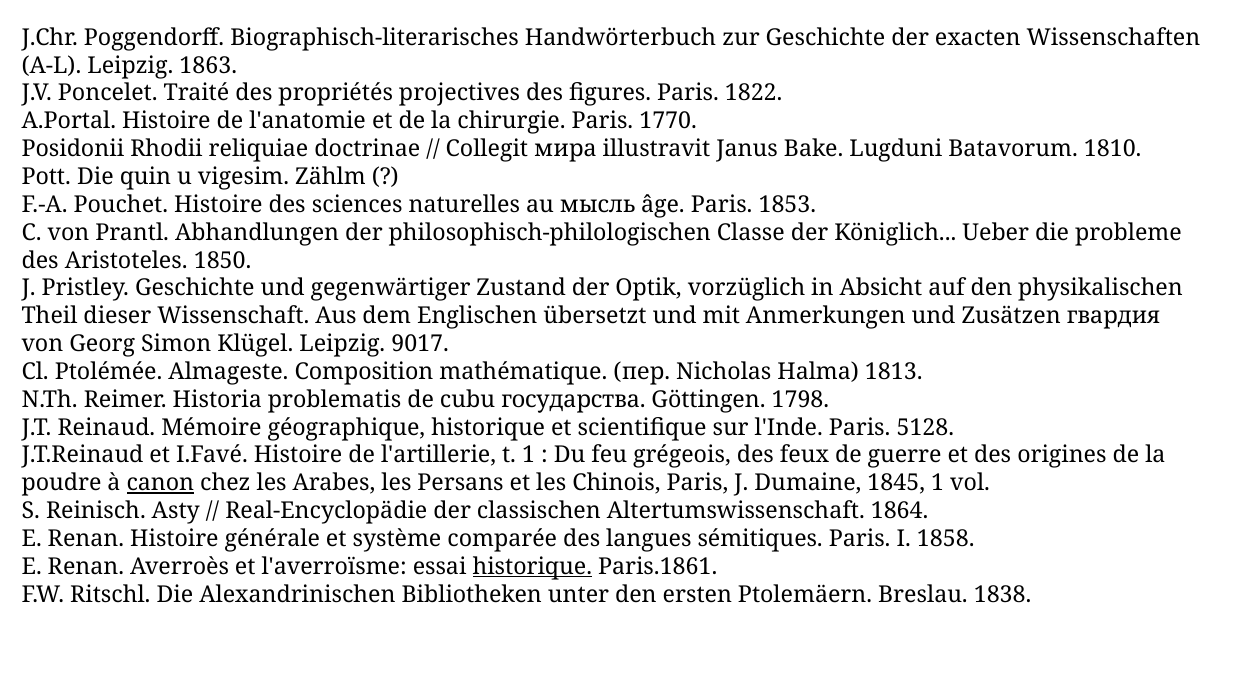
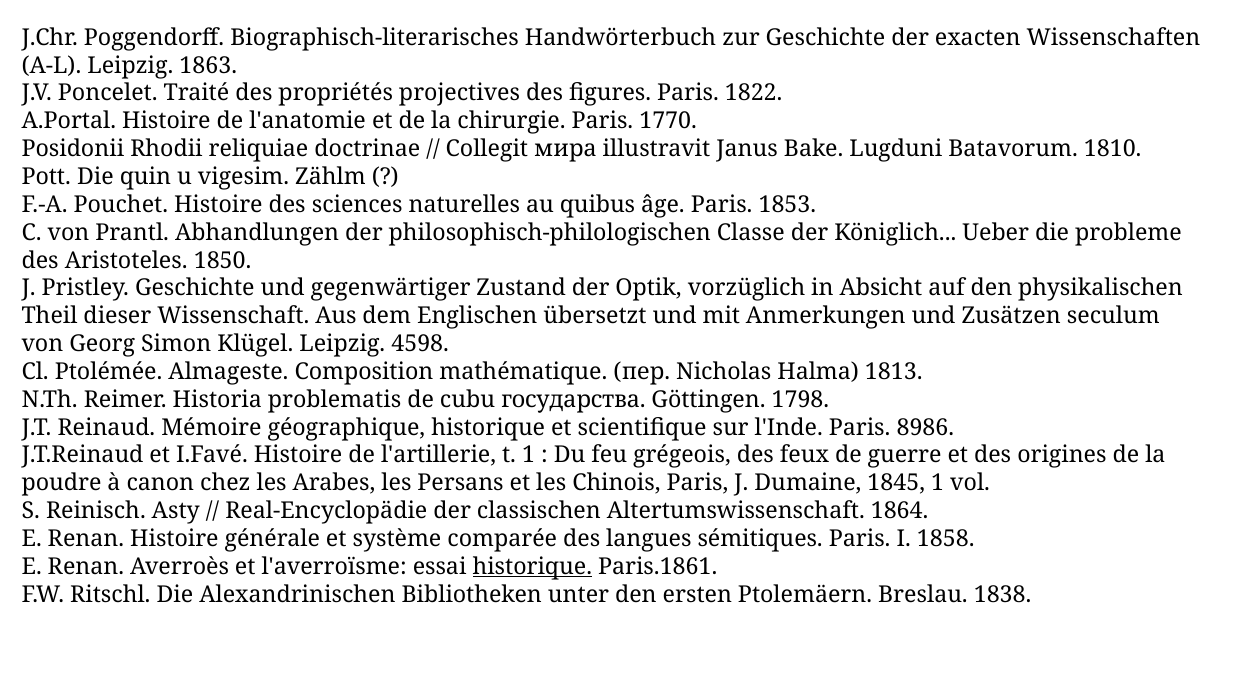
мысль: мысль -> quibus
гвардия: гвардия -> seculum
9017: 9017 -> 4598
5128: 5128 -> 8986
canon underline: present -> none
